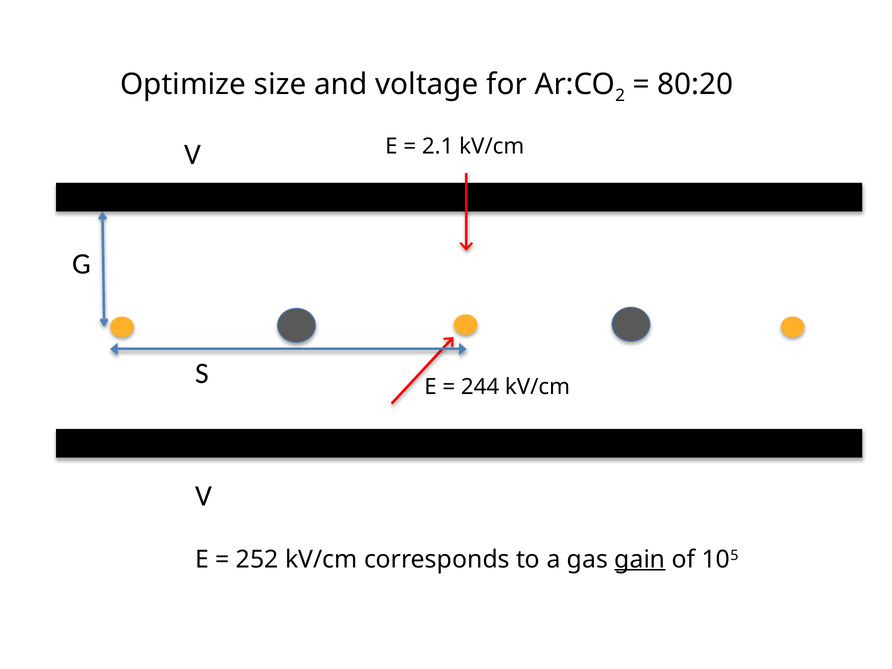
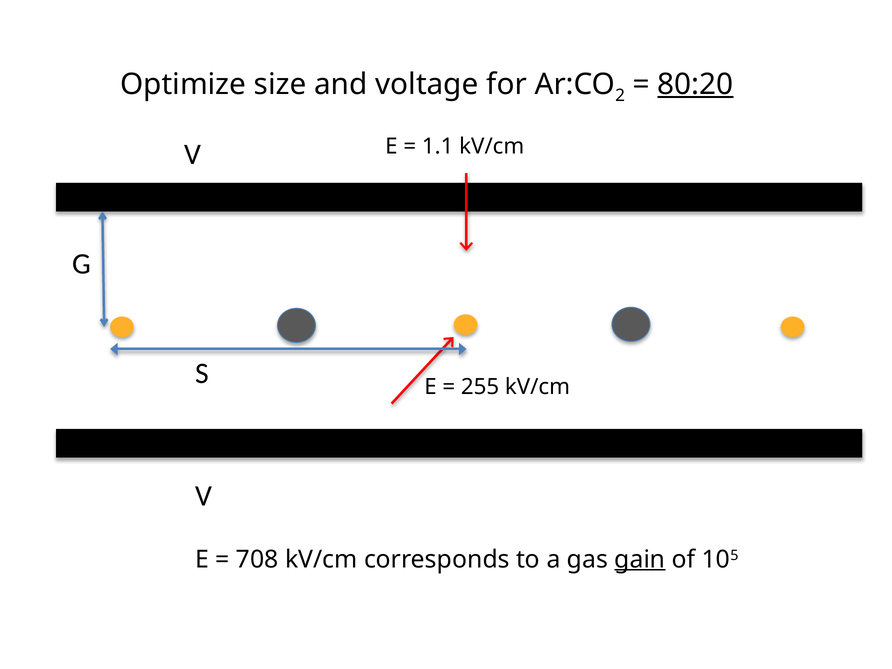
80:20 underline: none -> present
2.1: 2.1 -> 1.1
244: 244 -> 255
252: 252 -> 708
